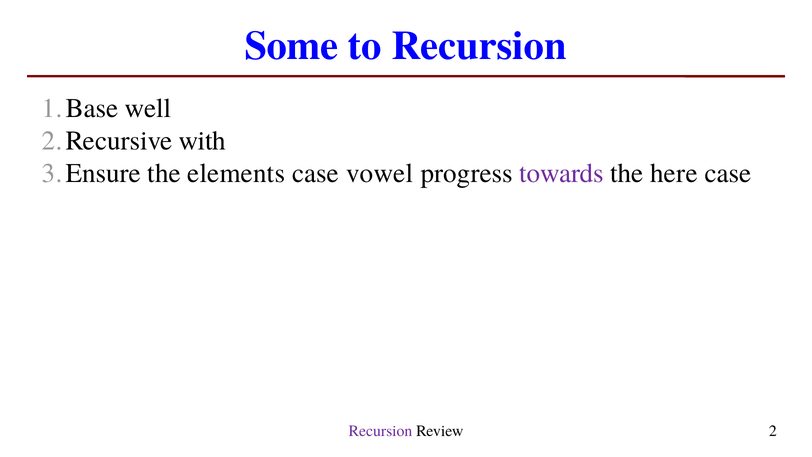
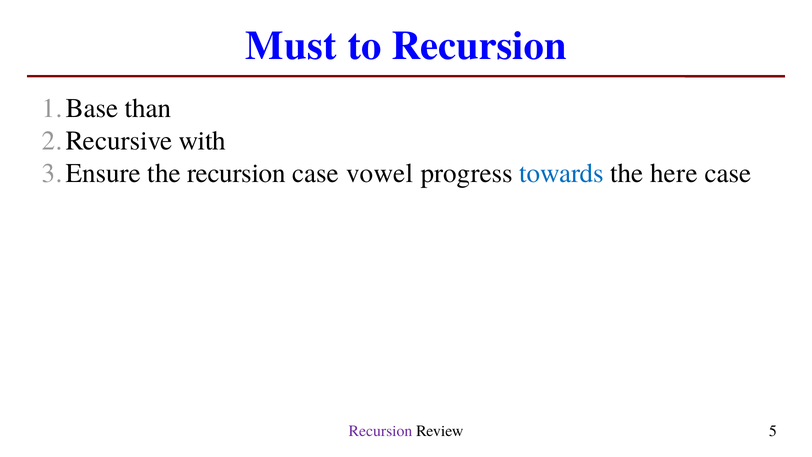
Some: Some -> Must
well: well -> than
the elements: elements -> recursion
towards colour: purple -> blue
2: 2 -> 5
